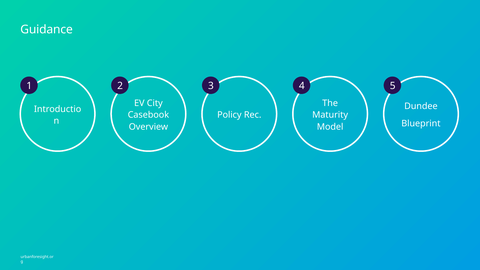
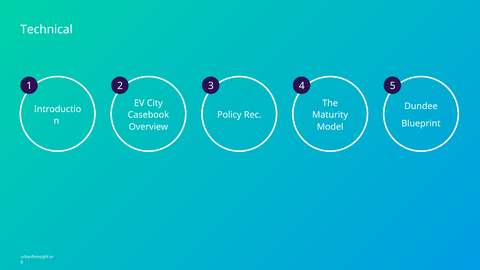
Guidance: Guidance -> Technical
